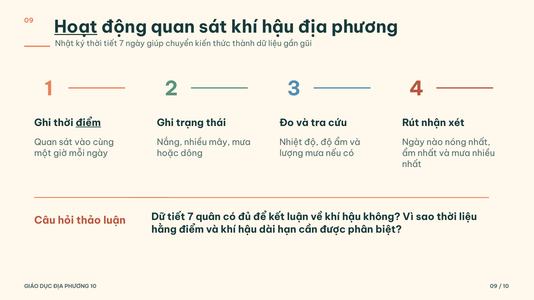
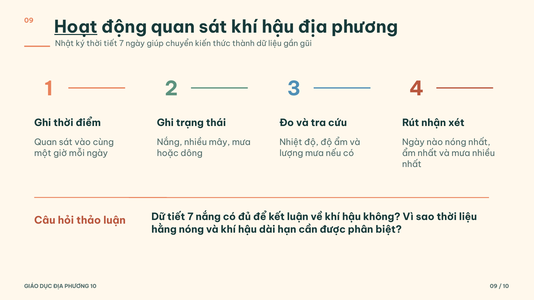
điểm at (88, 123) underline: present -> none
7 quân: quân -> nắng
hằng điểm: điểm -> nóng
